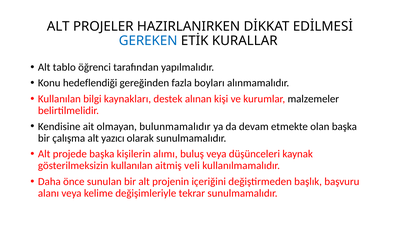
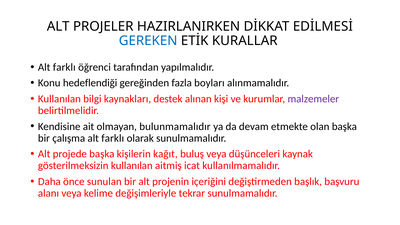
tablo at (64, 67): tablo -> farklı
malzemeler colour: black -> purple
çalışma alt yazıcı: yazıcı -> farklı
alımı: alımı -> kağıt
veli: veli -> icat
